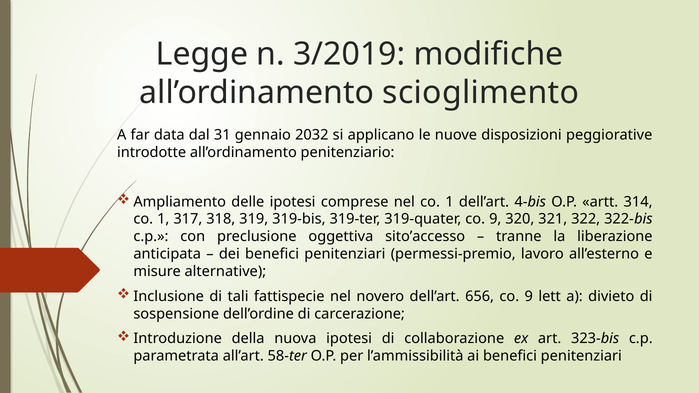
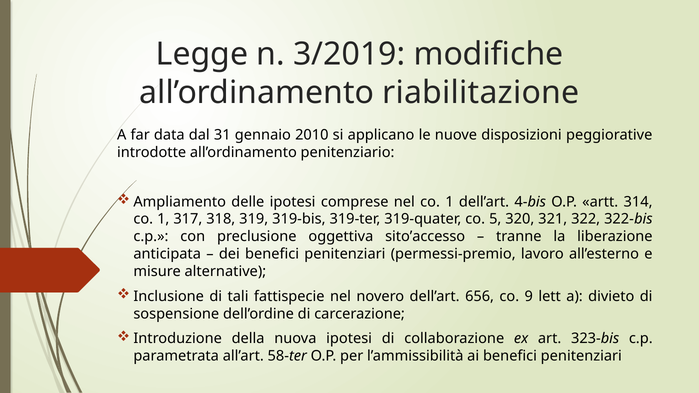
scioglimento: scioglimento -> riabilitazione
2032: 2032 -> 2010
319-quater co 9: 9 -> 5
